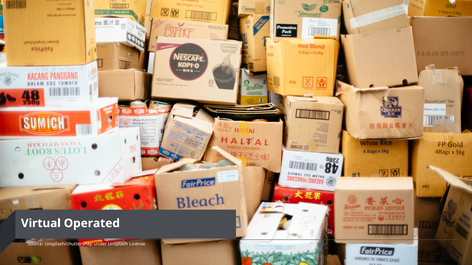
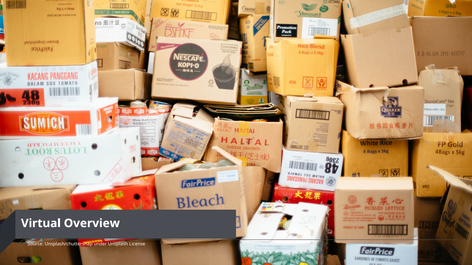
Operated: Operated -> Overview
